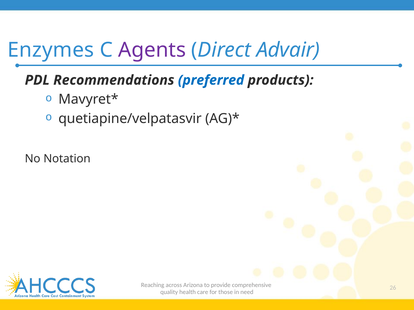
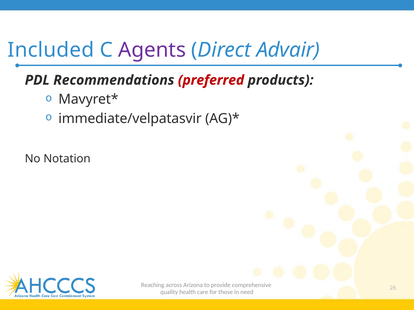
Enzymes: Enzymes -> Included
preferred colour: blue -> red
quetiapine/velpatasvir: quetiapine/velpatasvir -> immediate/velpatasvir
